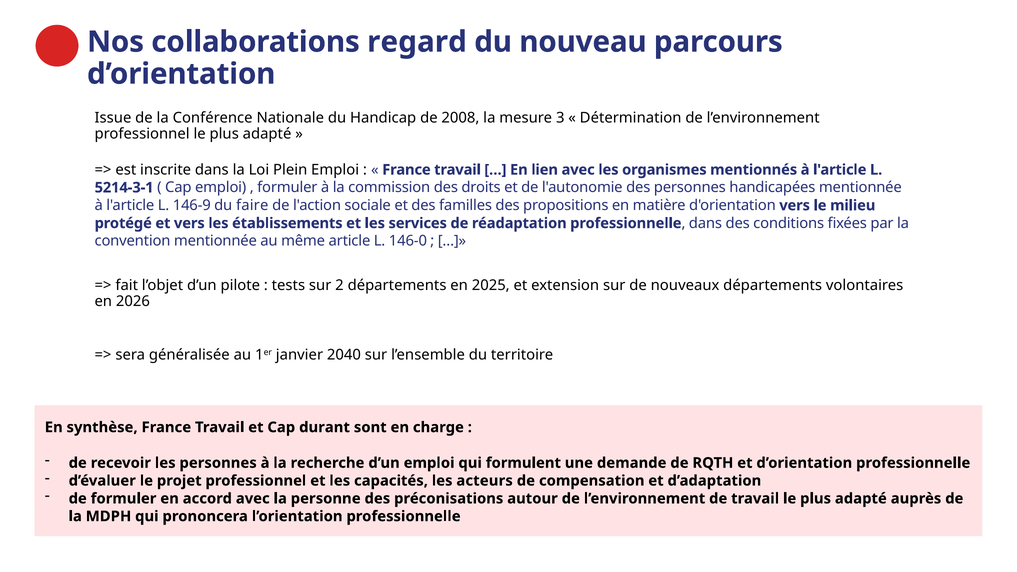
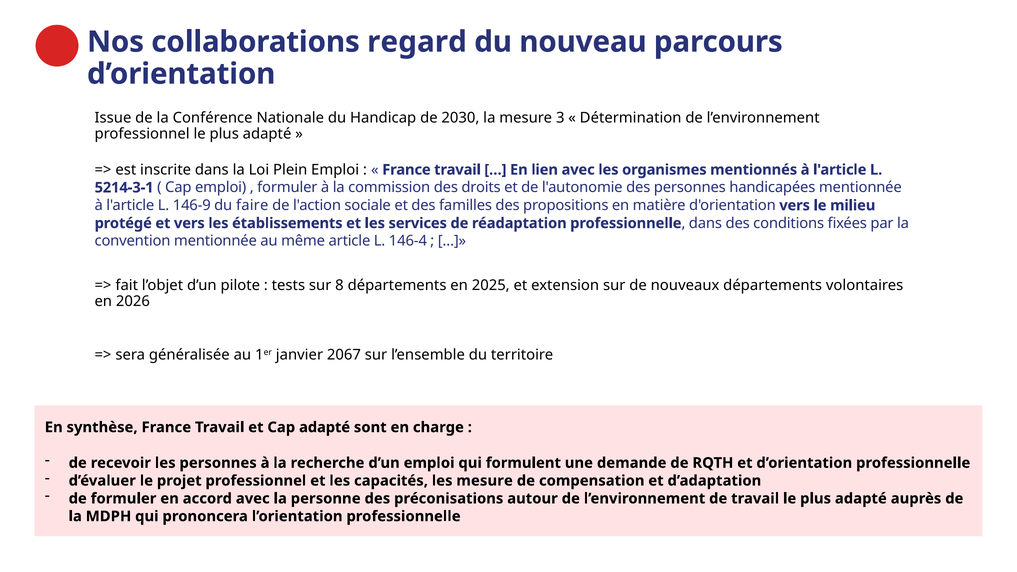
2008: 2008 -> 2030
146-0: 146-0 -> 146-4
2: 2 -> 8
2040: 2040 -> 2067
Cap durant: durant -> adapté
les acteurs: acteurs -> mesure
